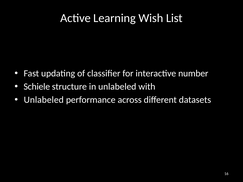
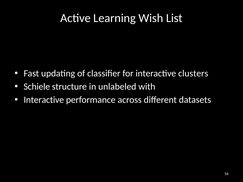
number: number -> clusters
Unlabeled at (44, 100): Unlabeled -> Interactive
